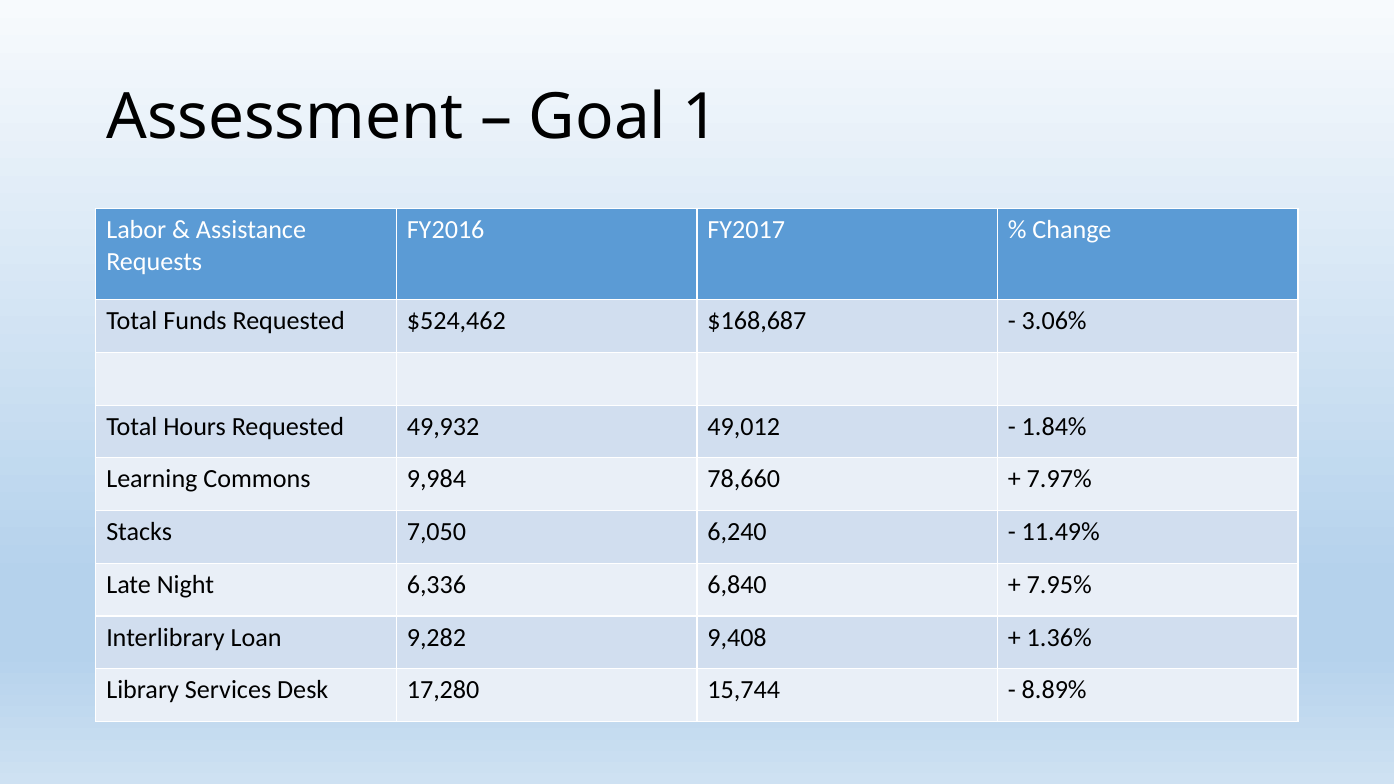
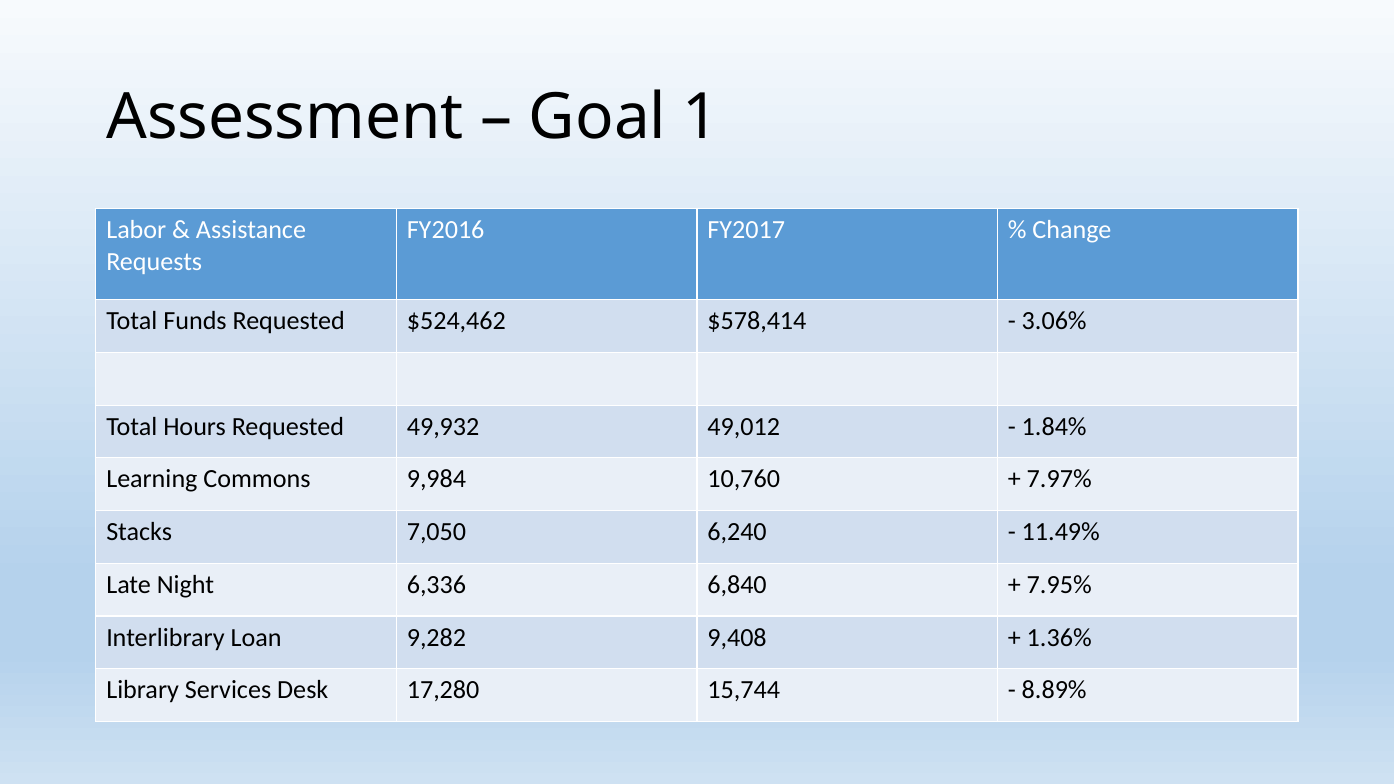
$168,687: $168,687 -> $578,414
78,660: 78,660 -> 10,760
